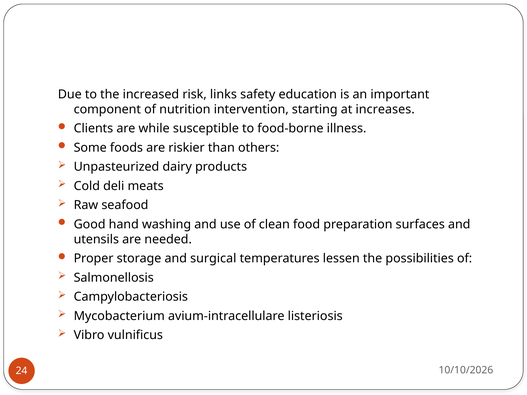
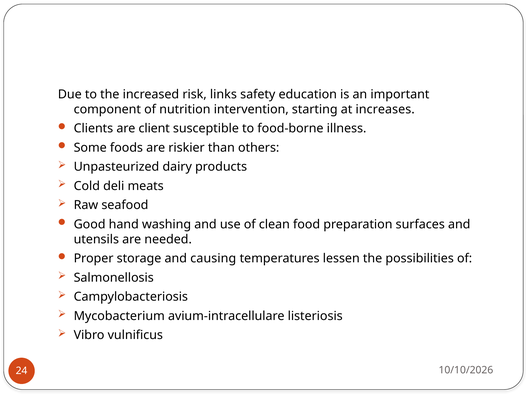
while: while -> client
surgical: surgical -> causing
